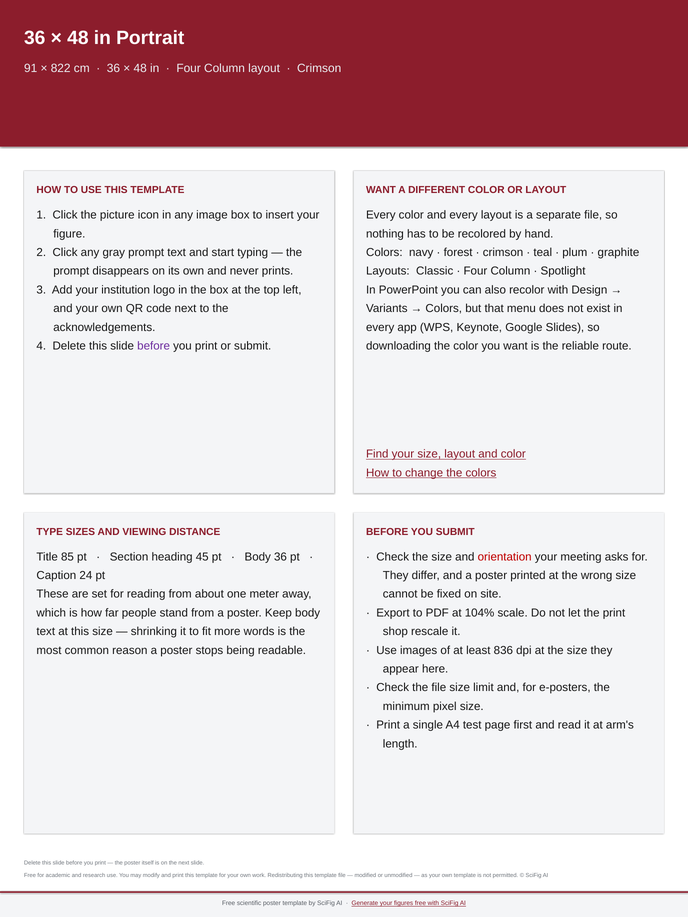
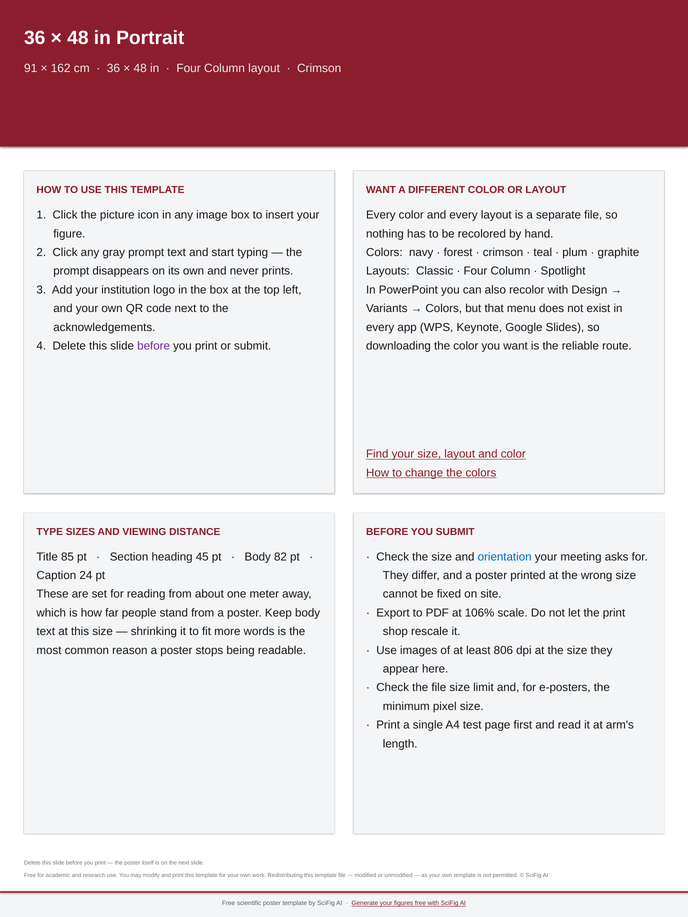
822: 822 -> 162
Body 36: 36 -> 82
orientation colour: red -> blue
104%: 104% -> 106%
836: 836 -> 806
